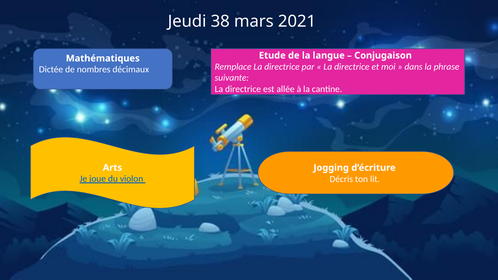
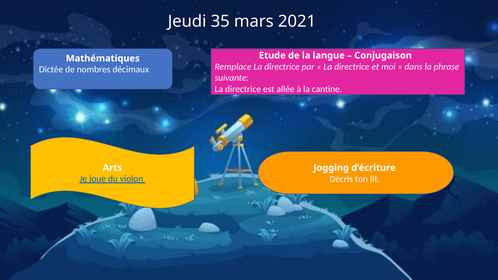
38: 38 -> 35
